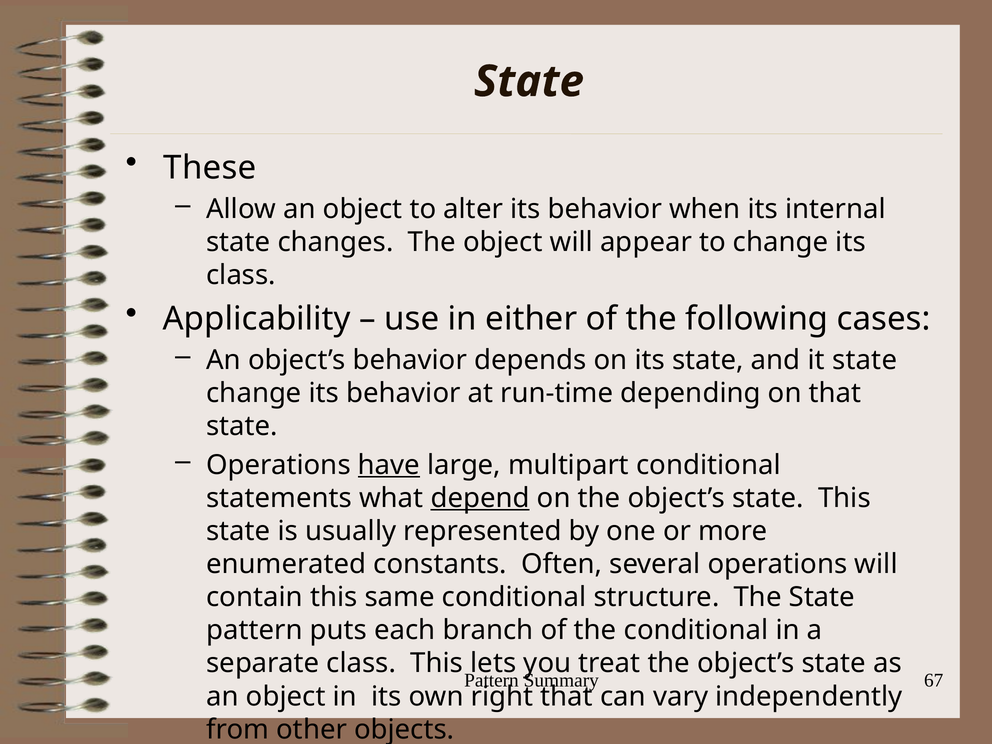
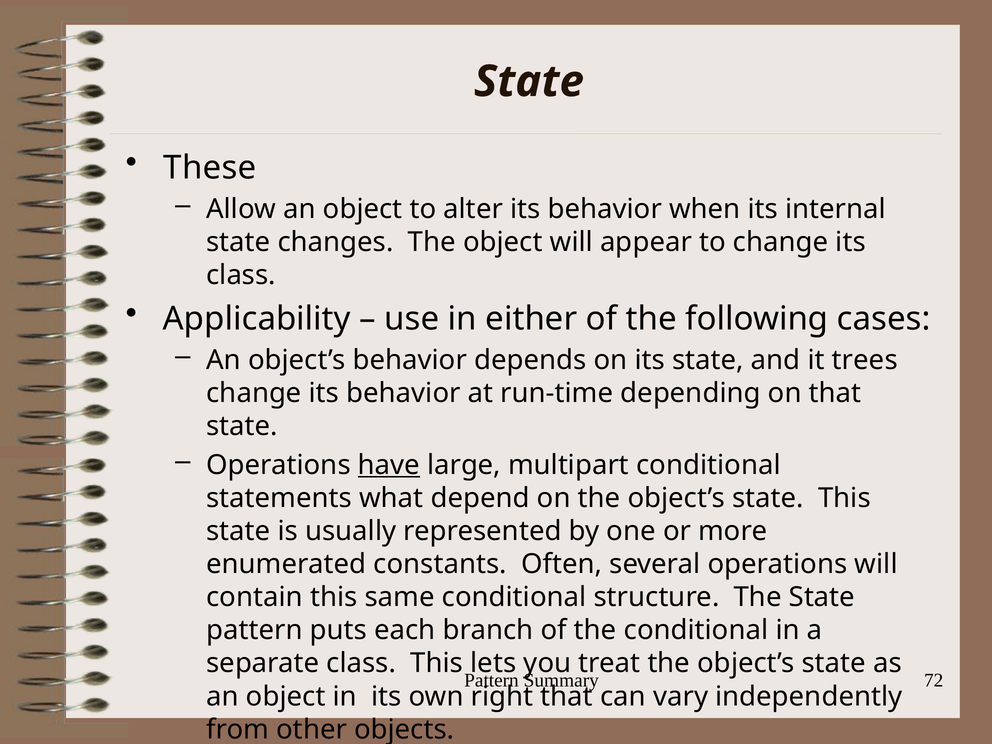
it state: state -> trees
depend underline: present -> none
67: 67 -> 72
